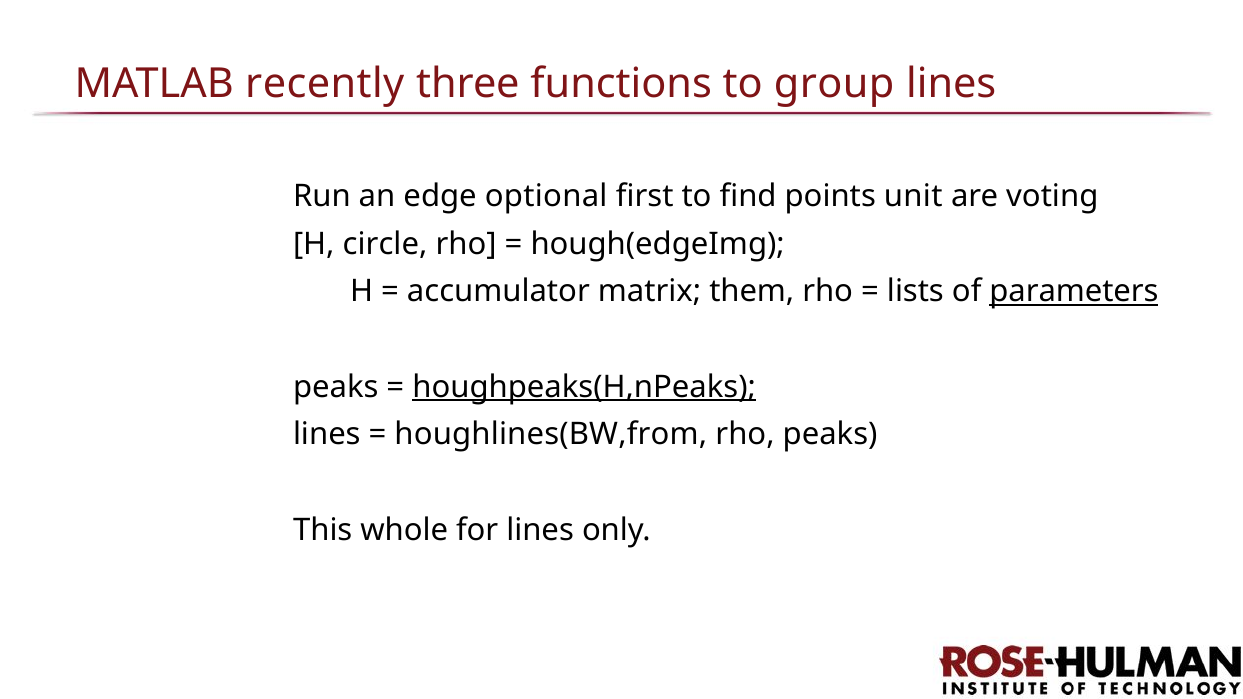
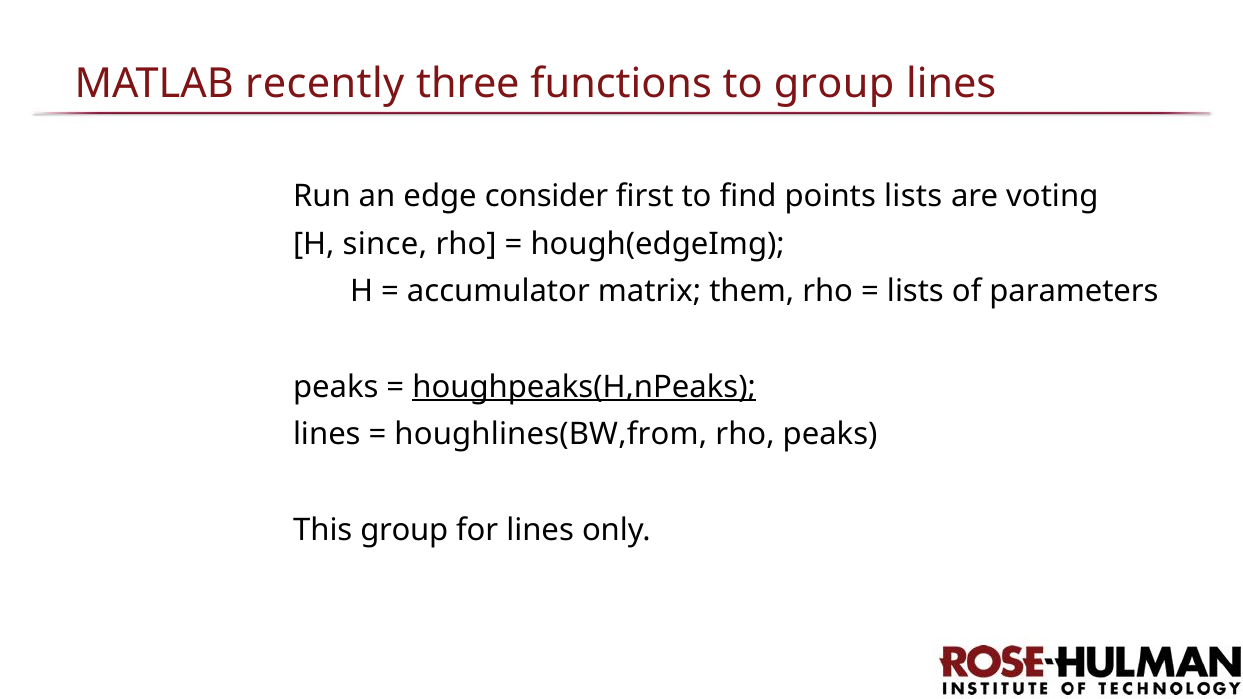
optional: optional -> consider
points unit: unit -> lists
circle: circle -> since
parameters underline: present -> none
This whole: whole -> group
